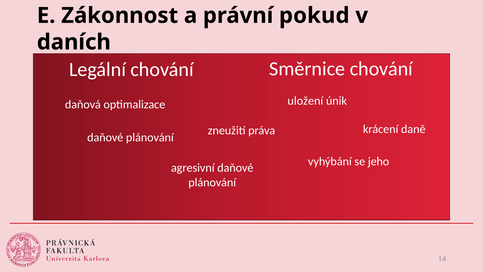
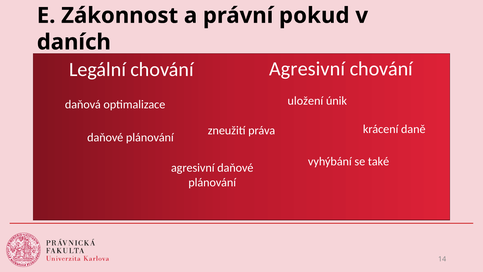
chování Směrnice: Směrnice -> Agresivní
jeho: jeho -> také
